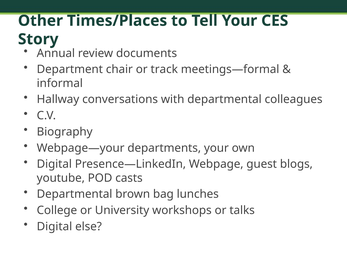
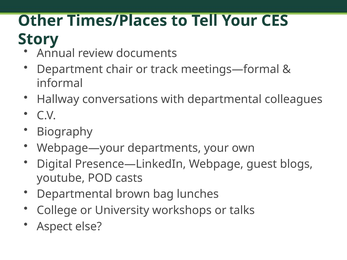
Digital at (54, 227): Digital -> Aspect
